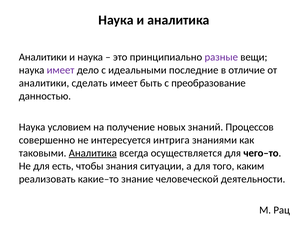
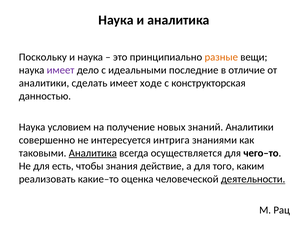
Аналитики at (43, 57): Аналитики -> Поскольку
разные colour: purple -> orange
быть: быть -> ходе
преобразование: преобразование -> конструкторская
знаний Процессов: Процессов -> Аналитики
ситуации: ситуации -> действие
знание: знание -> оценка
деятельности underline: none -> present
